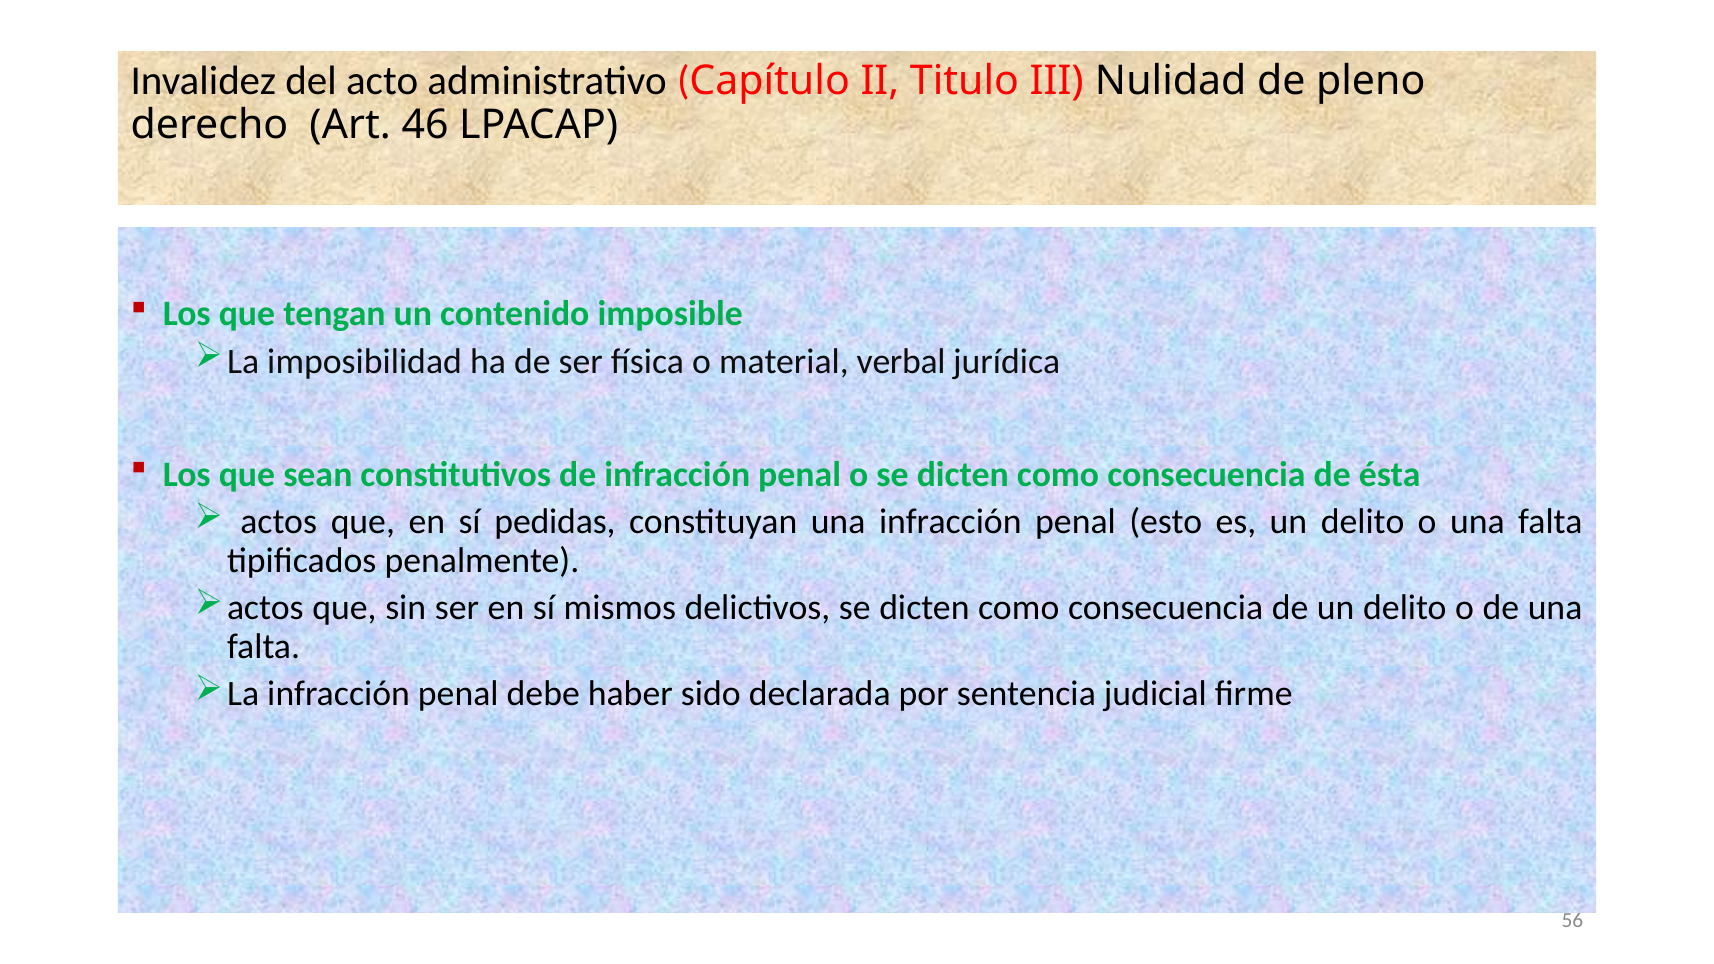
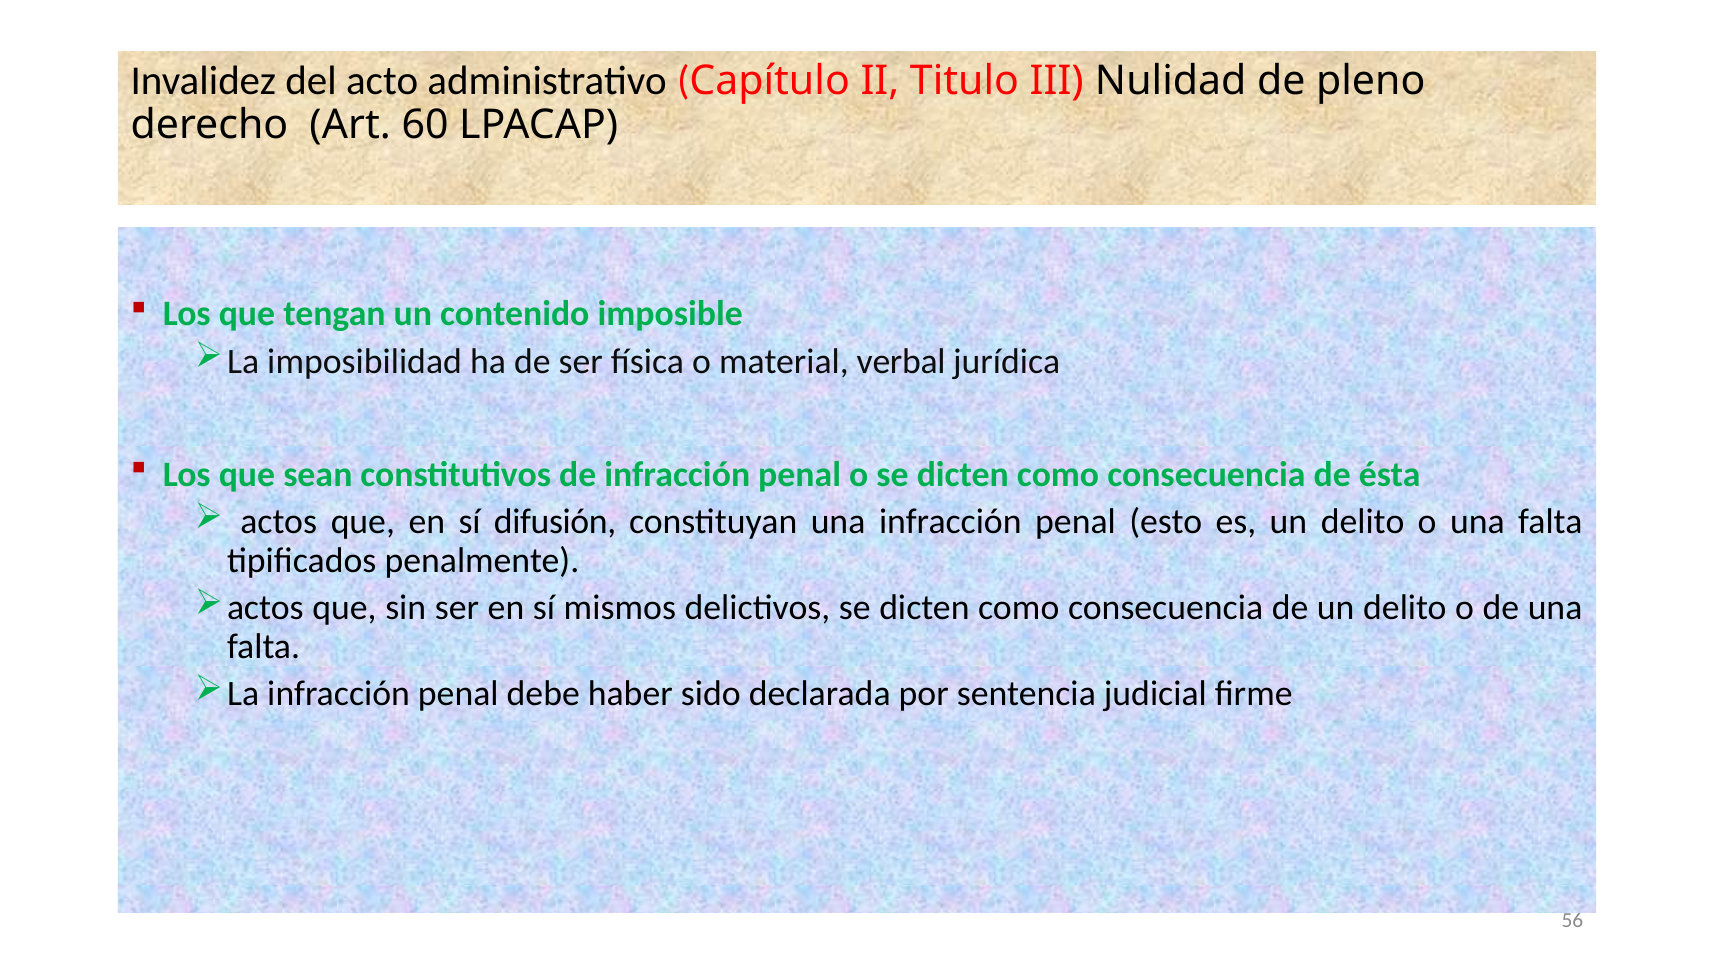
46: 46 -> 60
pedidas: pedidas -> difusión
